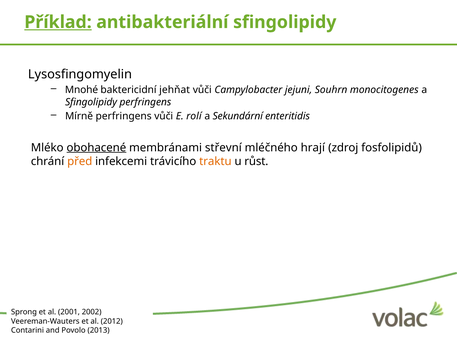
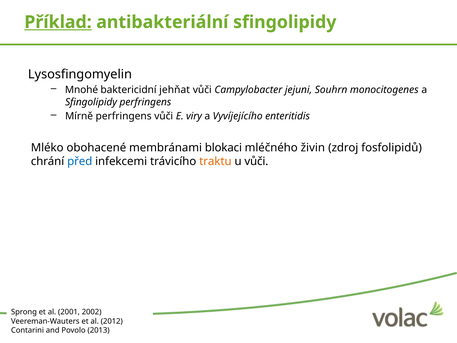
rolí: rolí -> viry
Sekundární: Sekundární -> Vyvíjejícího
obohacené underline: present -> none
střevní: střevní -> blokaci
hrají: hrají -> živin
před colour: orange -> blue
u růst: růst -> vůči
